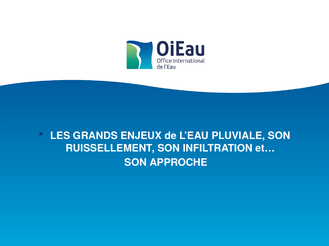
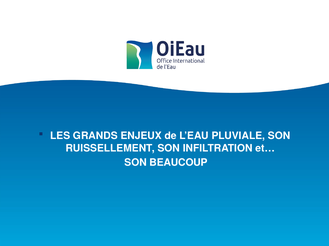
APPROCHE: APPROCHE -> BEAUCOUP
